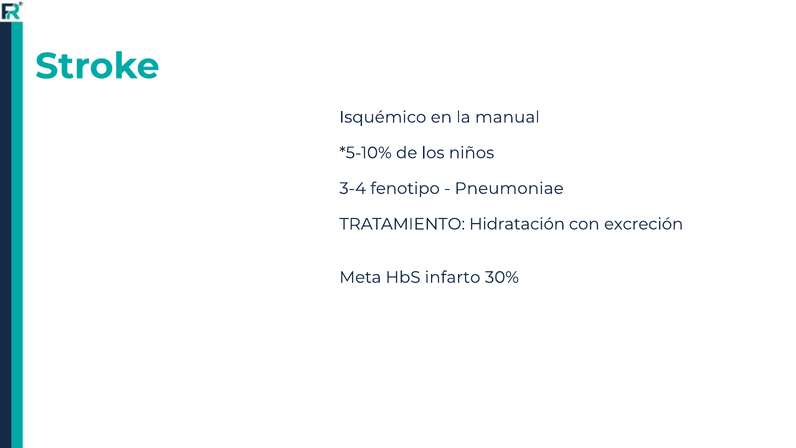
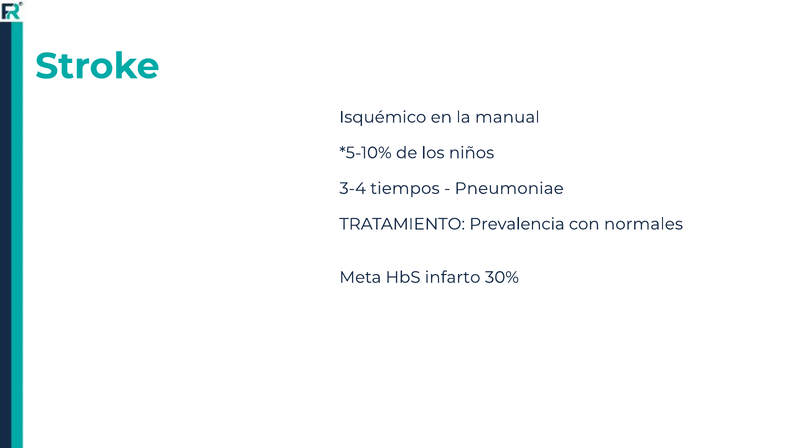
fenotipo: fenotipo -> tiempos
Hidratación: Hidratación -> Prevalencia
excreción: excreción -> normales
